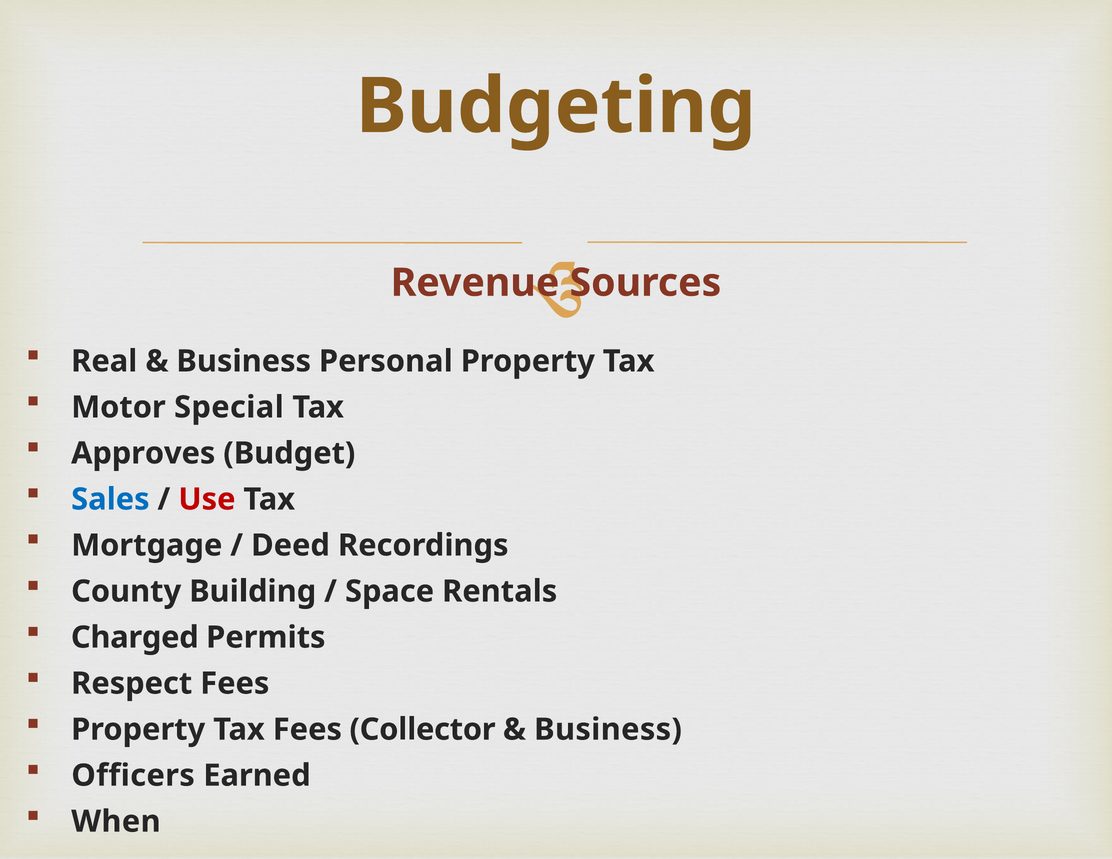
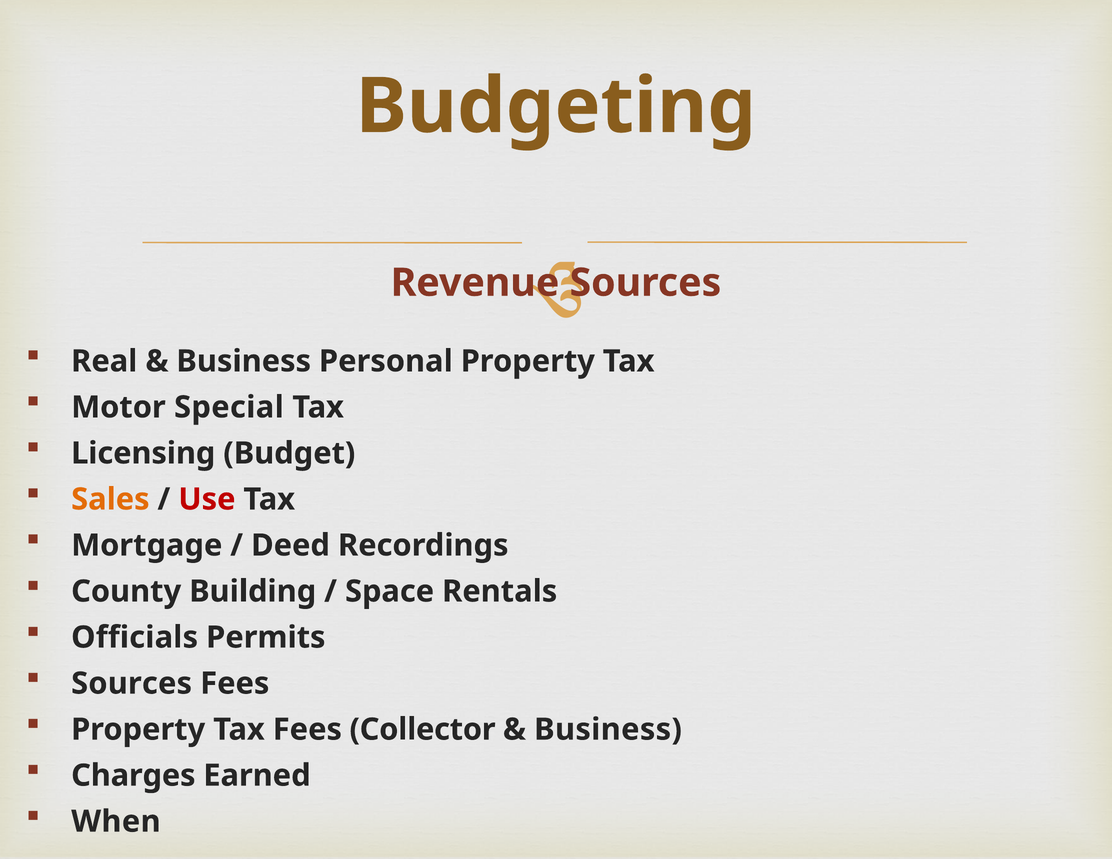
Approves: Approves -> Licensing
Sales colour: blue -> orange
Charged: Charged -> Officials
Respect at (132, 684): Respect -> Sources
Officers: Officers -> Charges
